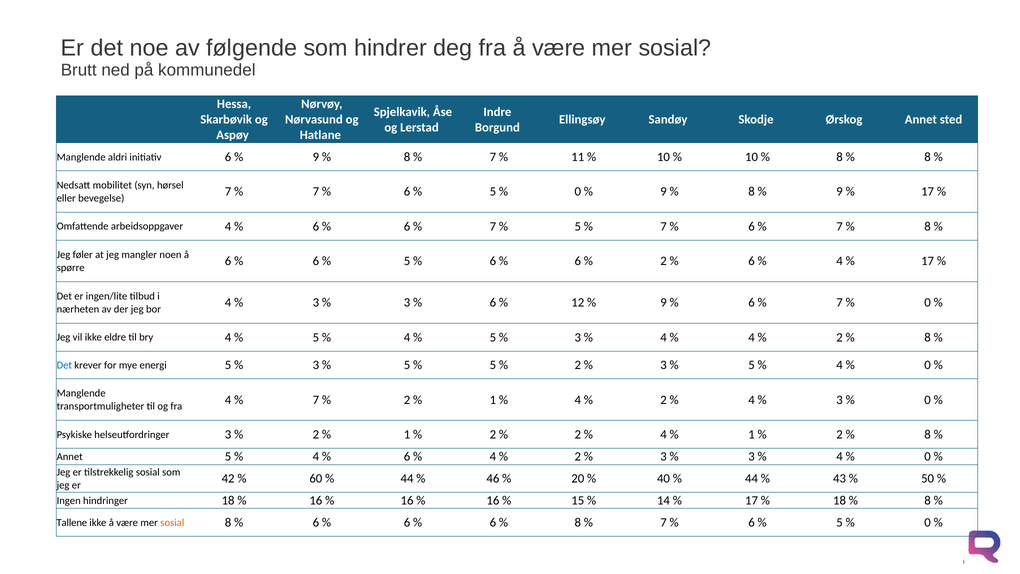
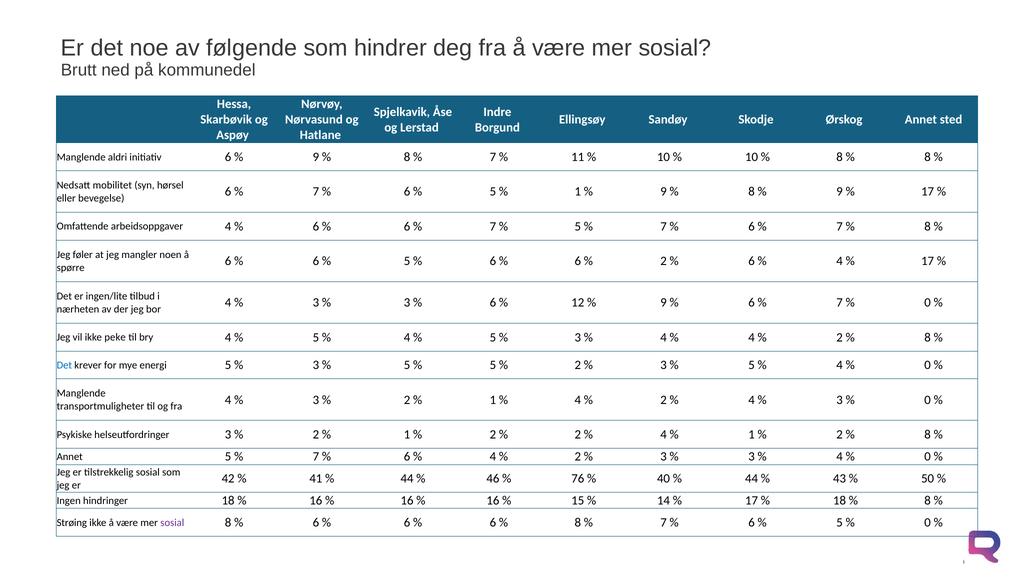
bevegelse 7: 7 -> 6
0 at (578, 192): 0 -> 1
eldre: eldre -> peke
7 at (316, 400): 7 -> 3
4 at (316, 456): 4 -> 7
60: 60 -> 41
20: 20 -> 76
Tallene: Tallene -> Strøing
sosial at (172, 522) colour: orange -> purple
